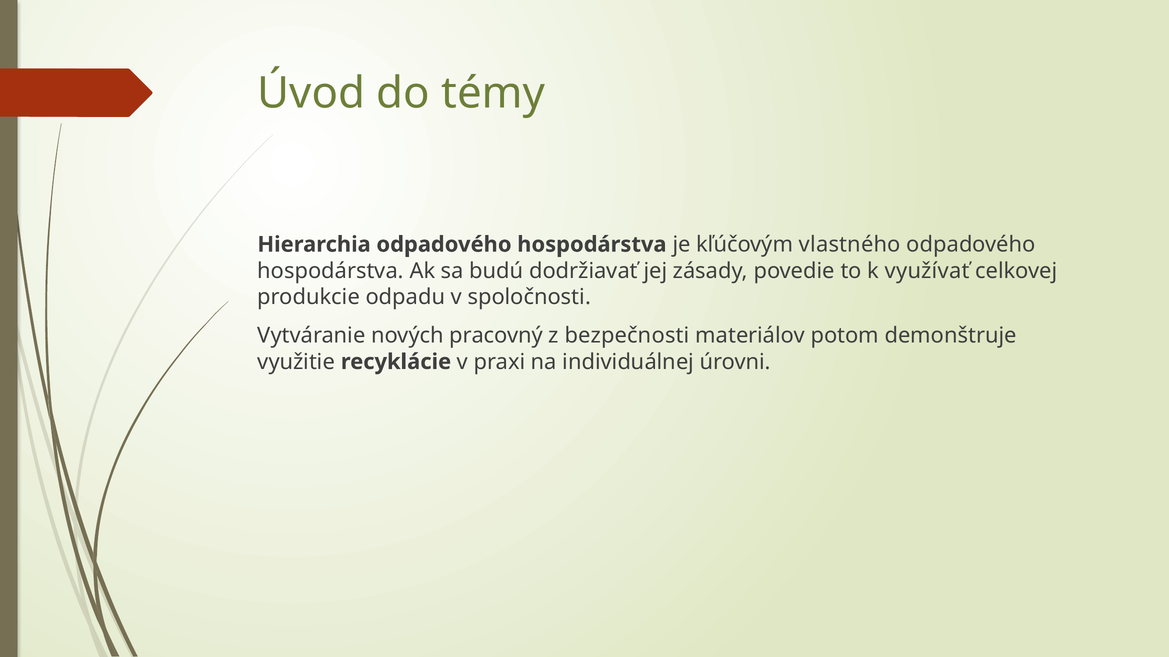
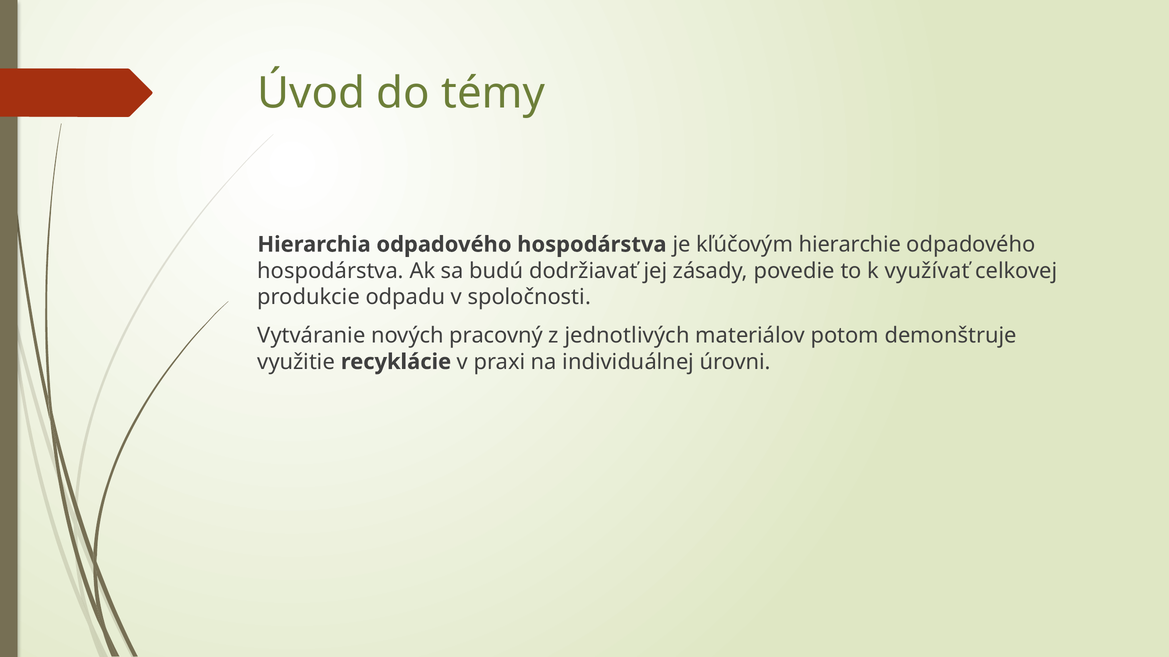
vlastného: vlastného -> hierarchie
bezpečnosti: bezpečnosti -> jednotlivých
